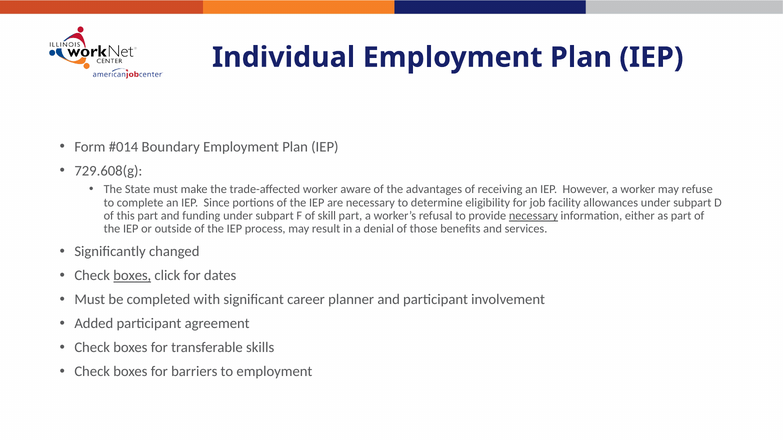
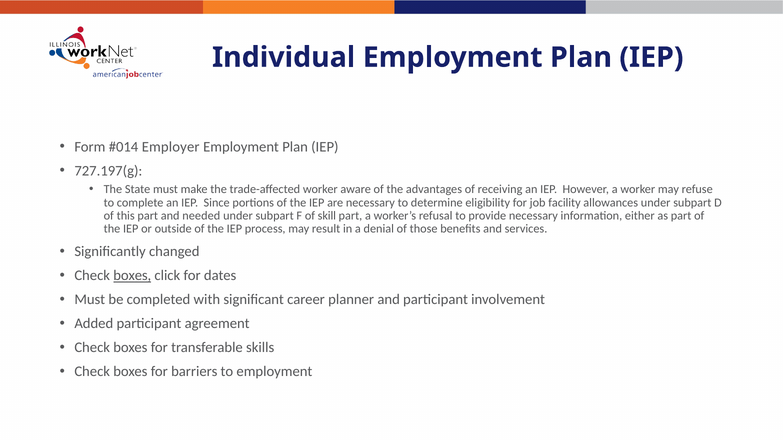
Boundary: Boundary -> Employer
729.608(g: 729.608(g -> 727.197(g
funding: funding -> needed
necessary at (533, 216) underline: present -> none
